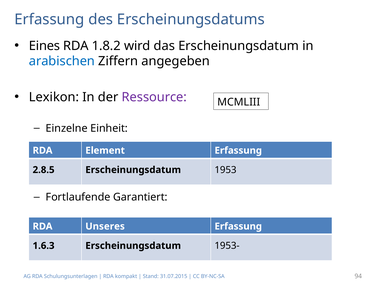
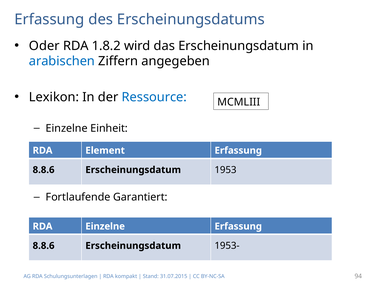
Eines: Eines -> Oder
Ressource colour: purple -> blue
2.8.5 at (44, 170): 2.8.5 -> 8.8.6
RDA Unseres: Unseres -> Einzelne
1.6.3 at (44, 245): 1.6.3 -> 8.8.6
